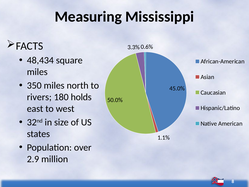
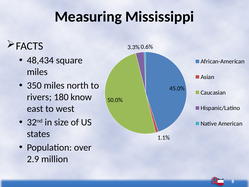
holds: holds -> know
